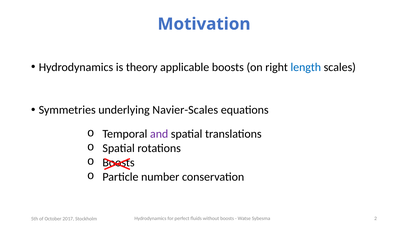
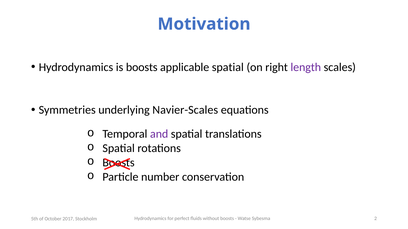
is theory: theory -> boosts
applicable boosts: boosts -> spatial
length colour: blue -> purple
